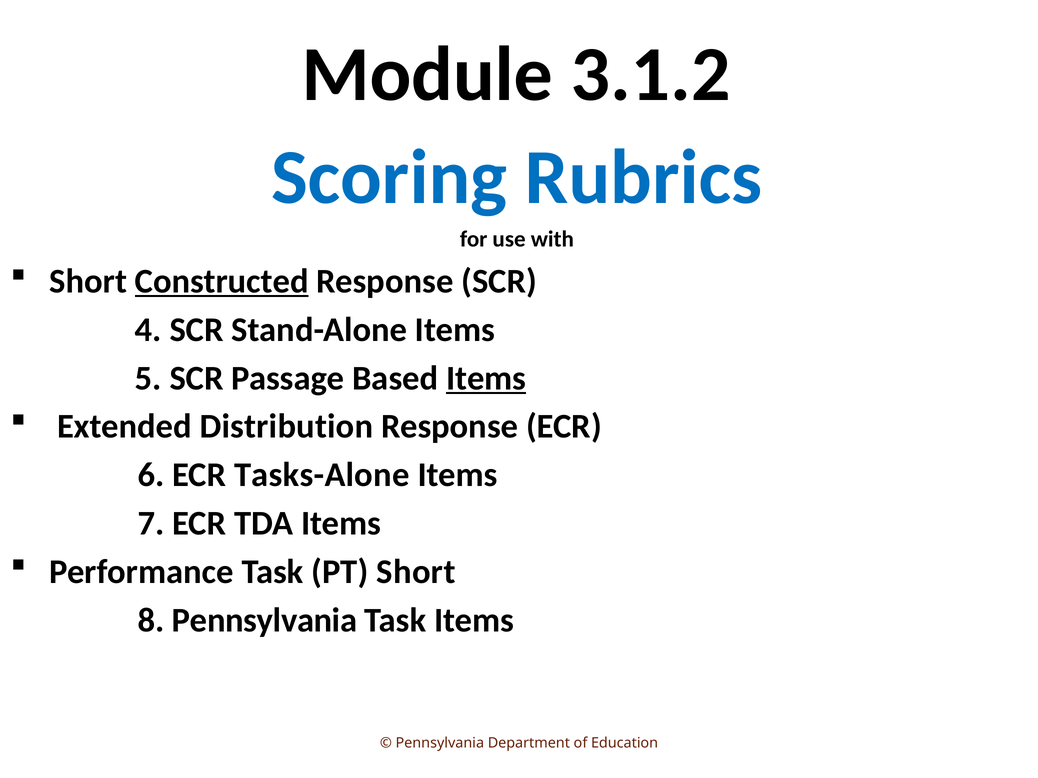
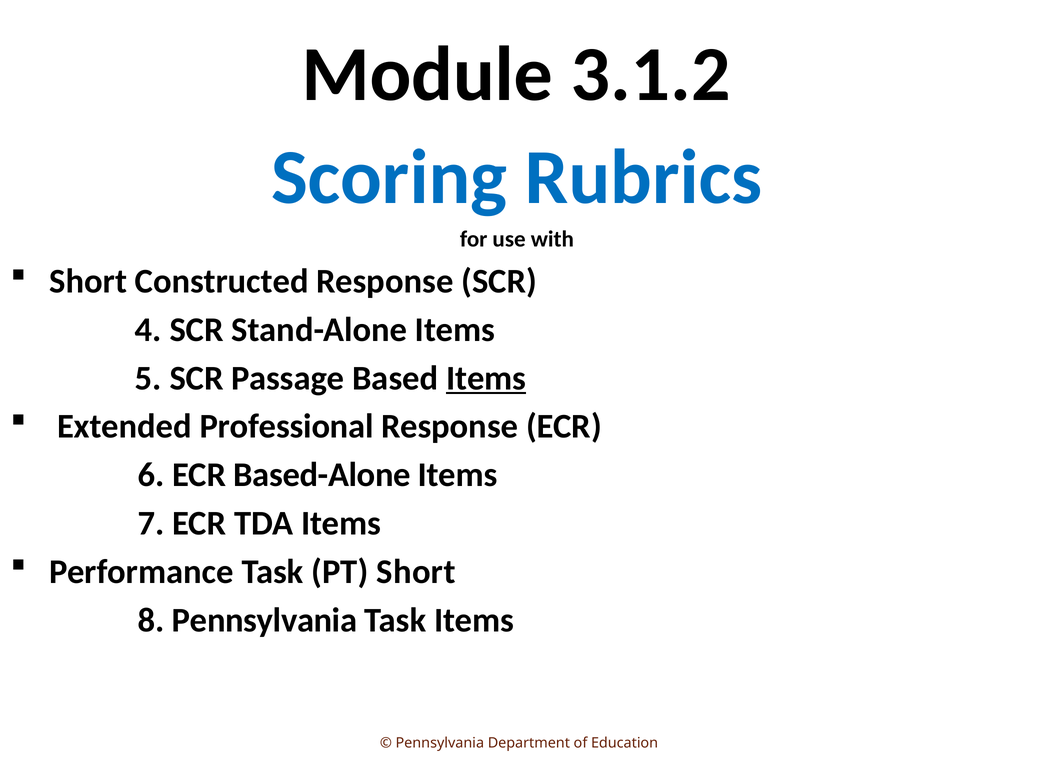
Constructed underline: present -> none
Distribution: Distribution -> Professional
Tasks-Alone: Tasks-Alone -> Based-Alone
